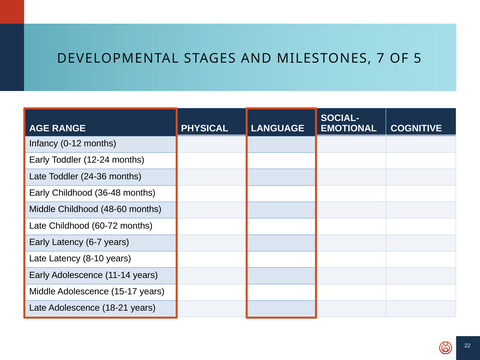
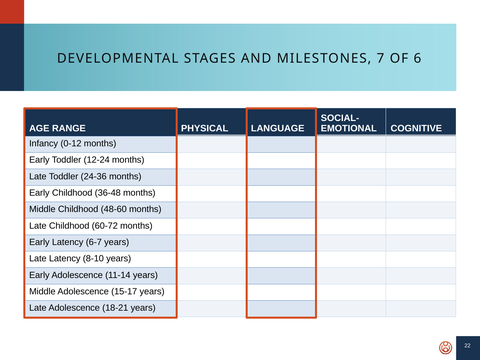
5: 5 -> 6
